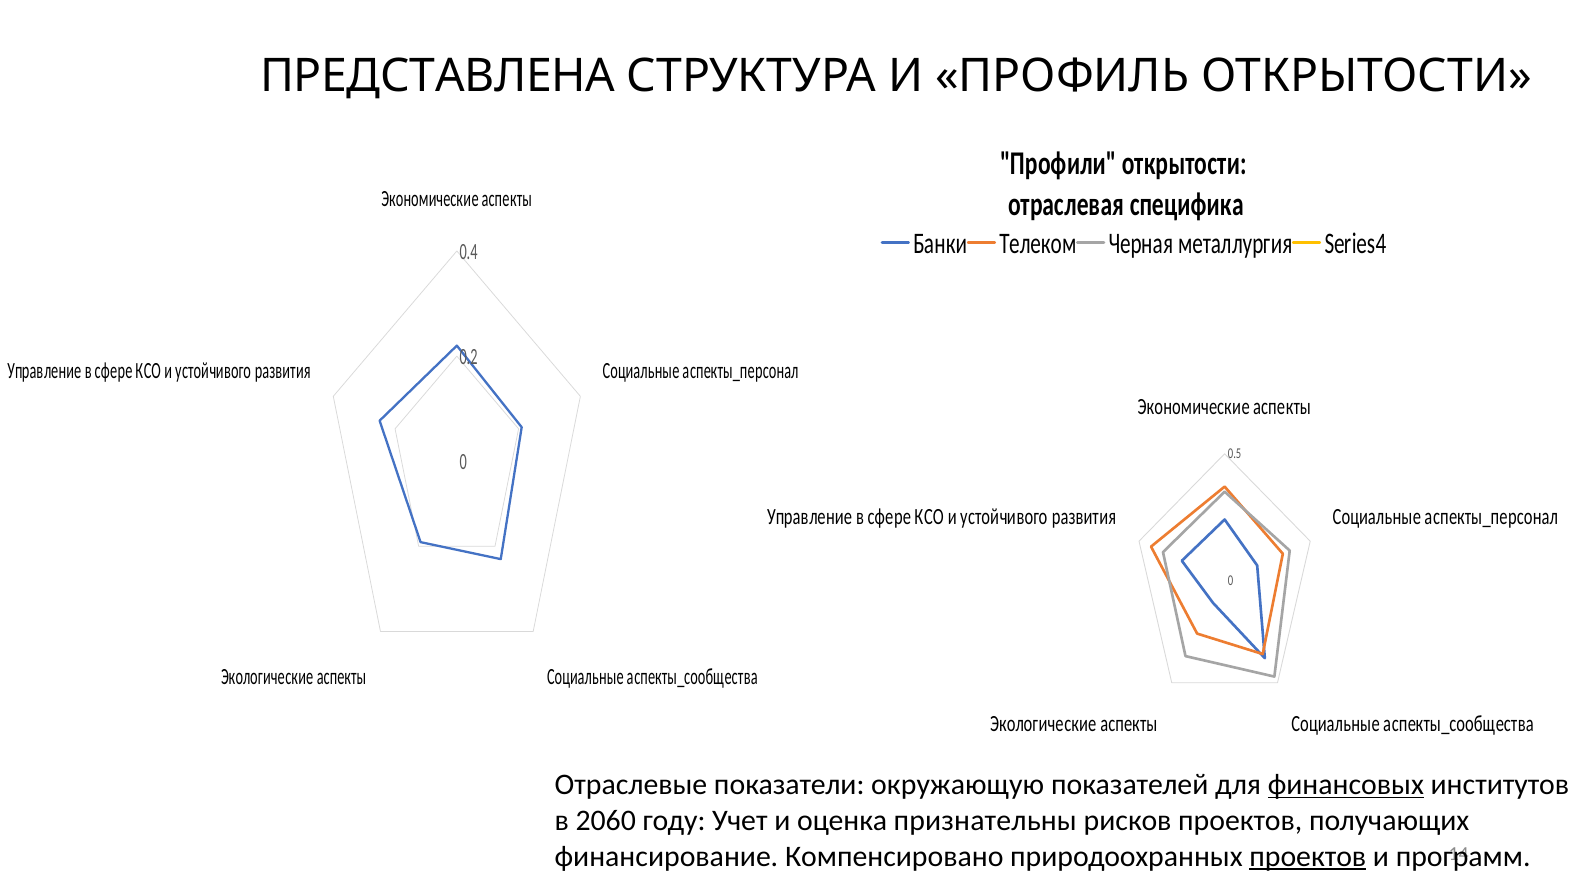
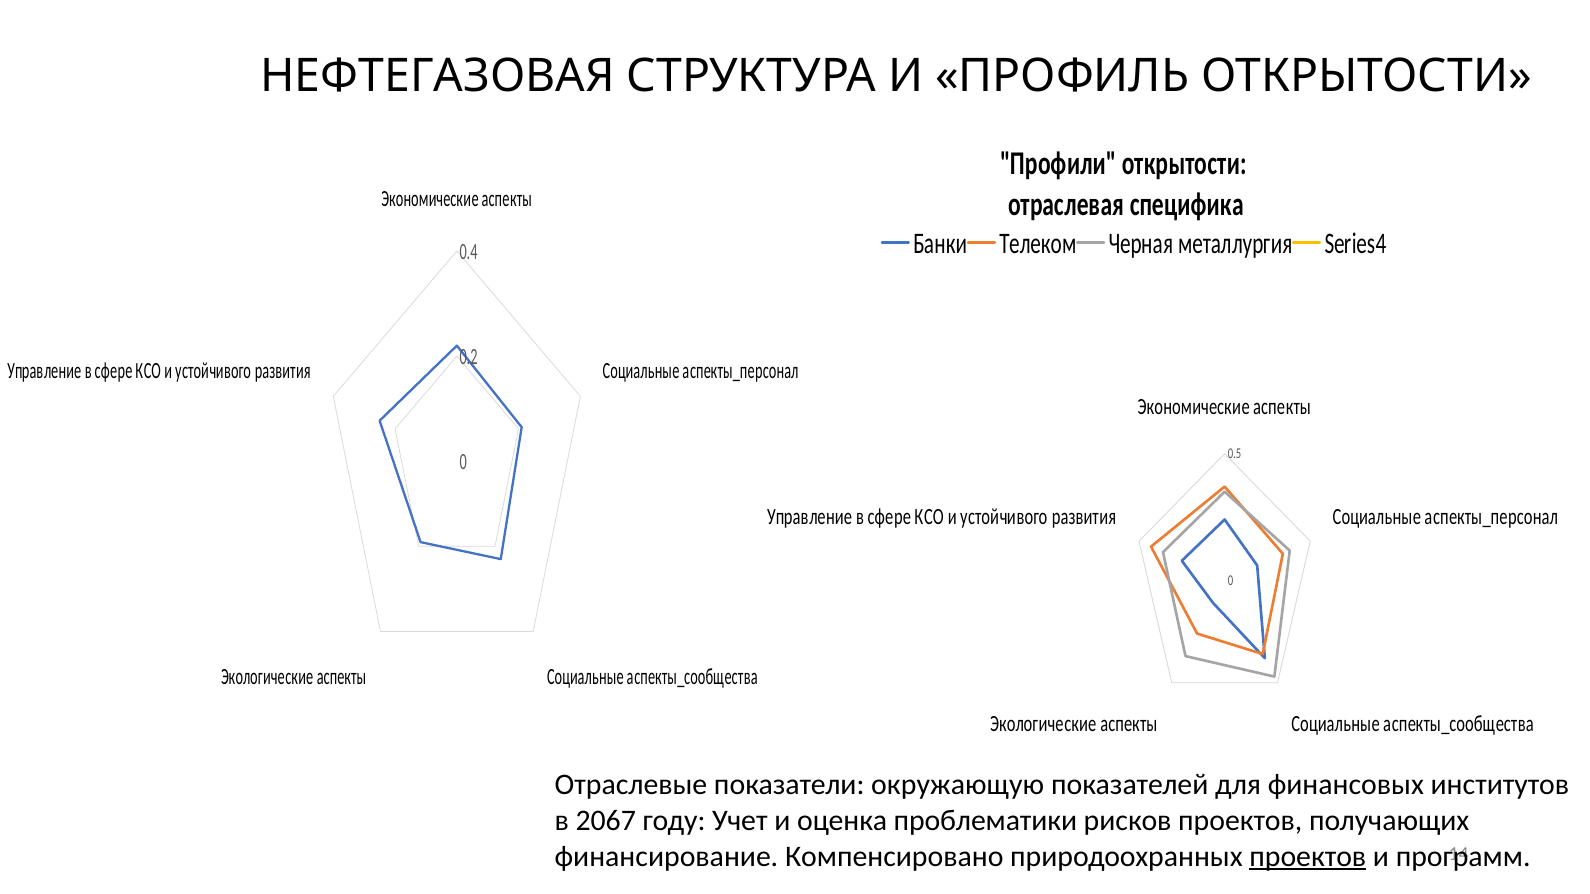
ПРЕДСТАВЛЕНА: ПРЕДСТАВЛЕНА -> НЕФТЕГАЗОВАЯ
финансовых underline: present -> none
2060: 2060 -> 2067
признательны: признательны -> проблематики
